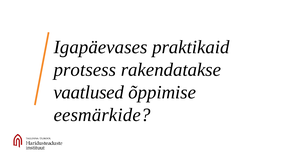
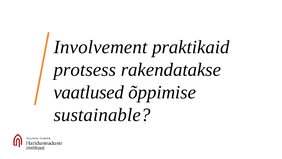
Igapäevases: Igapäevases -> Involvement
eesmärkide: eesmärkide -> sustainable
